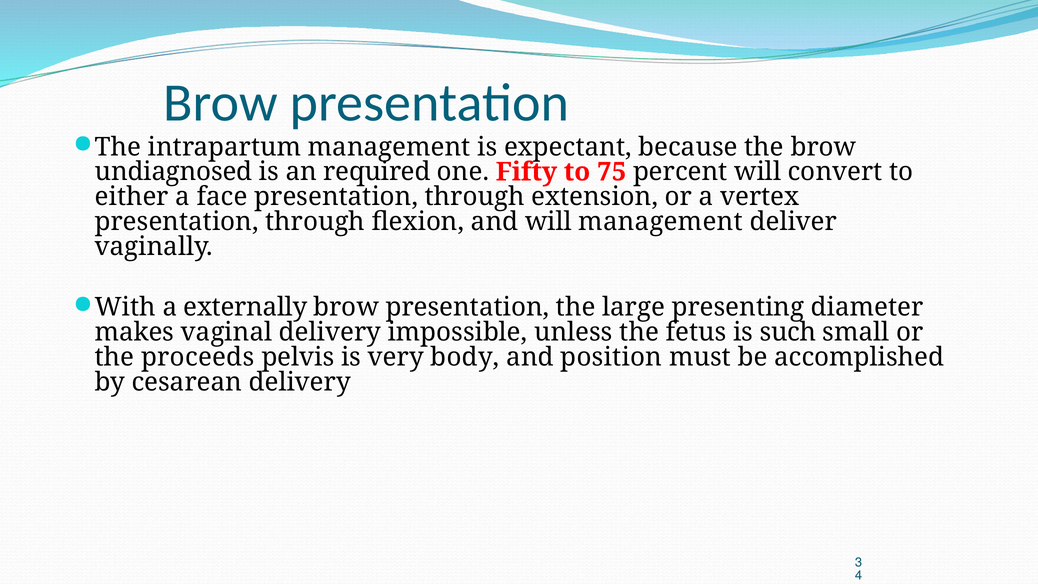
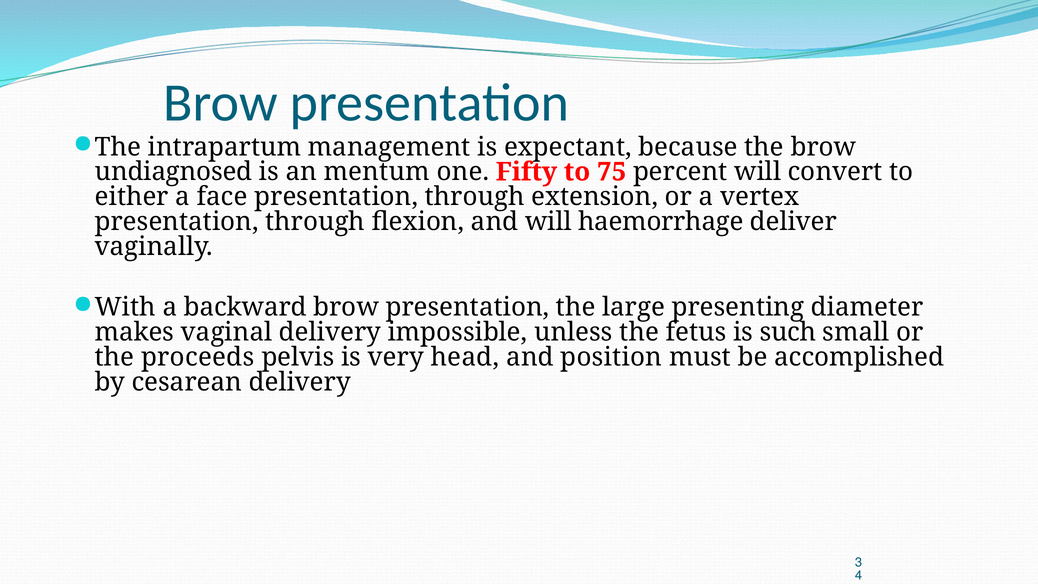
required: required -> mentum
will management: management -> haemorrhage
externally: externally -> backward
body: body -> head
